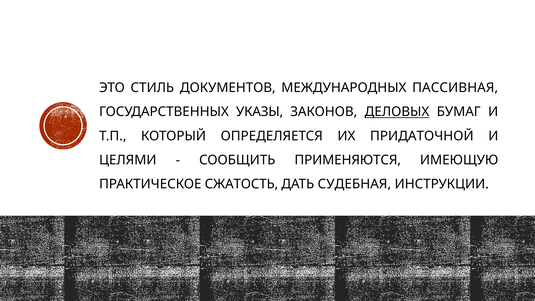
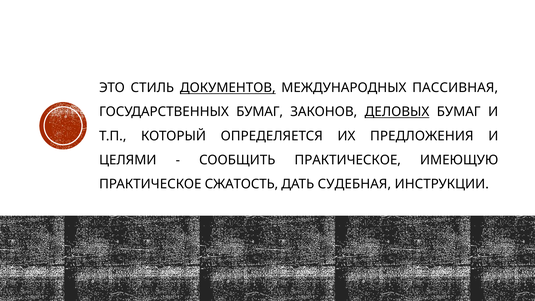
ДОКУМЕНТОВ underline: none -> present
ГОСУДАРСТВЕННЫХ УКАЗЫ: УКАЗЫ -> БУМАГ
ПРИДАТОЧНОЙ: ПРИДАТОЧНОЙ -> ПРЕДЛОЖЕНИЯ
СООБЩИТЬ ПРИМЕНЯЮТСЯ: ПРИМЕНЯЮТСЯ -> ПРАКТИЧЕСКОЕ
